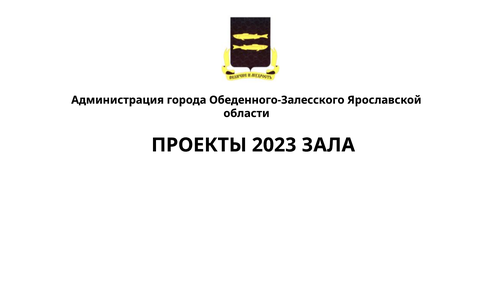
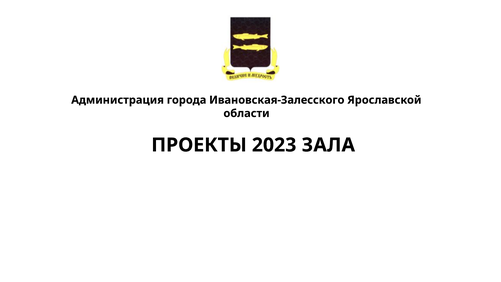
Обеденного-Залесского: Обеденного-Залесского -> Ивановская-Залесского
